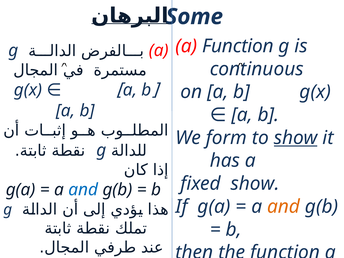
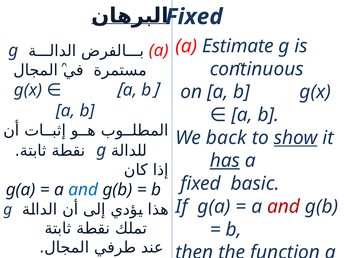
Some at (194, 17): Some -> Fixed
a Function: Function -> Estimate
form: form -> back
has at (225, 161) underline: none -> present
fixed show: show -> basic
and at (284, 207) colour: orange -> red
